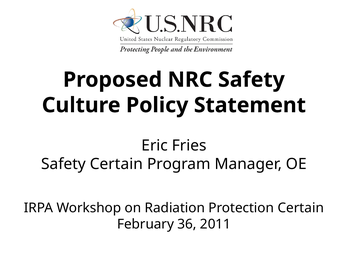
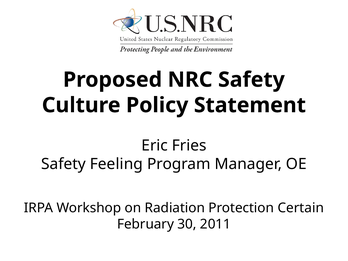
Safety Certain: Certain -> Feeling
36: 36 -> 30
